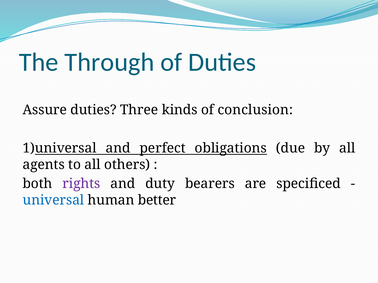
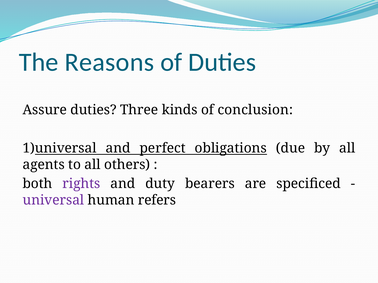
Through: Through -> Reasons
universal colour: blue -> purple
better: better -> refers
